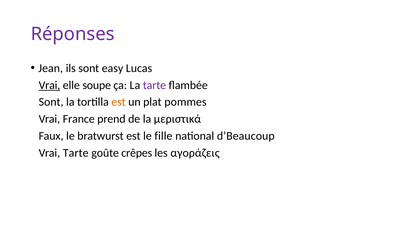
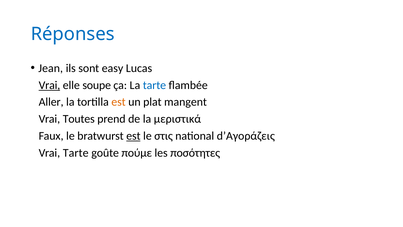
Réponses colour: purple -> blue
tarte at (154, 85) colour: purple -> blue
Sont at (51, 102): Sont -> Aller
pommes: pommes -> mangent
France: France -> Toutes
est at (133, 136) underline: none -> present
fille: fille -> στις
d’Beaucoup: d’Beaucoup -> d’Αγοράζεις
crêpes: crêpes -> πούμε
αγοράζεις: αγοράζεις -> ποσότητες
